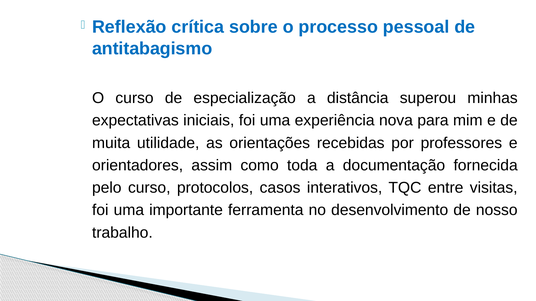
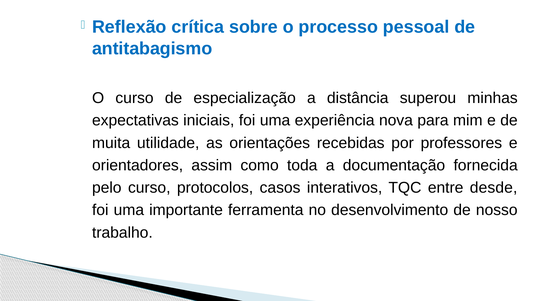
visitas: visitas -> desde
